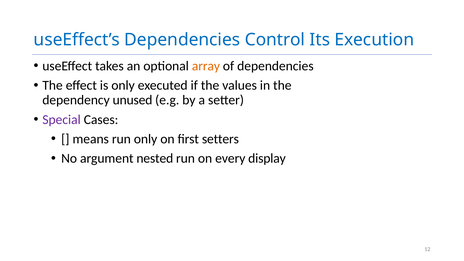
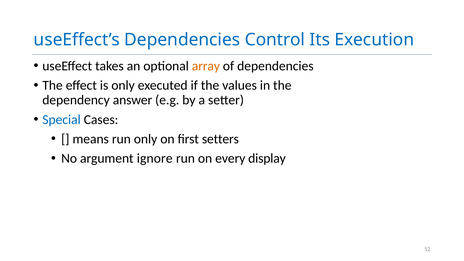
unused: unused -> answer
Special colour: purple -> blue
nested: nested -> ignore
